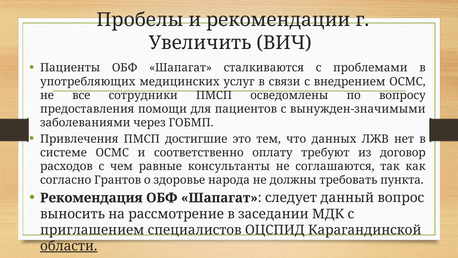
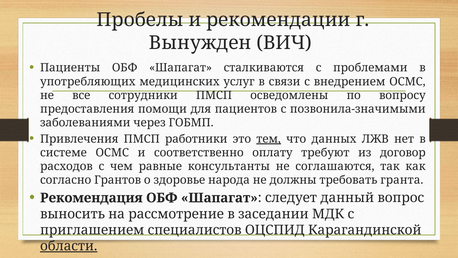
Увеличить: Увеличить -> Вынужден
вынужден-значимыми: вынужден-значимыми -> позвонила-значимыми
достигшие: достигшие -> работники
тем underline: none -> present
пункта: пункта -> гранта
